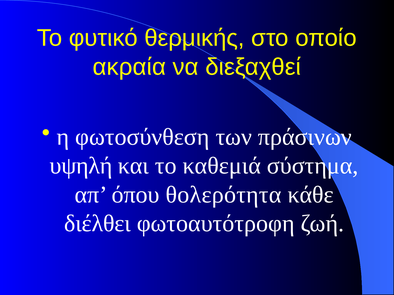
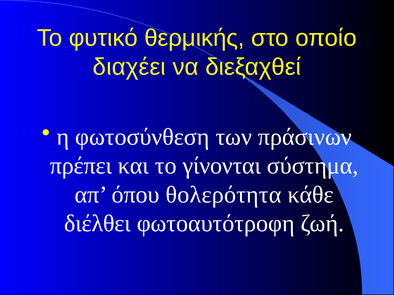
ακραία: ακραία -> διαχέει
υψηλή: υψηλή -> πρέπει
καθεμιά: καθεμιά -> γίνονται
